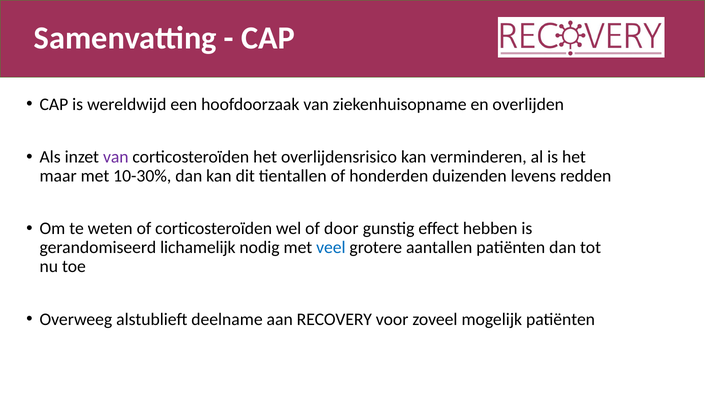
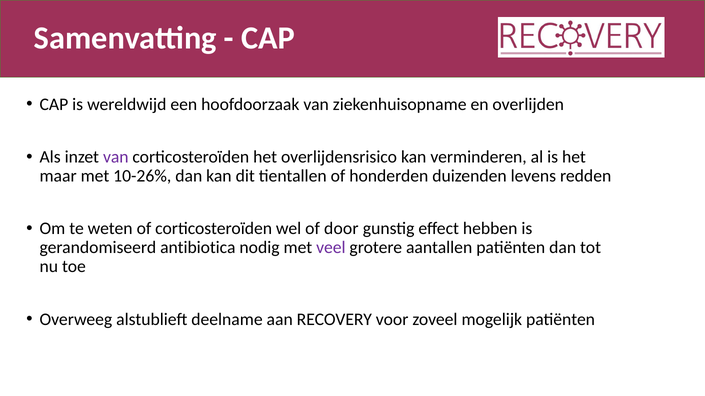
10-30%: 10-30% -> 10-26%
lichamelijk: lichamelijk -> antibiotica
veel colour: blue -> purple
